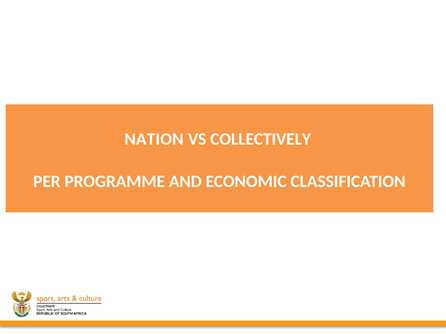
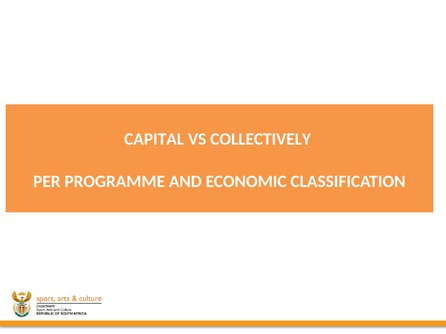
NATION: NATION -> CAPITAL
